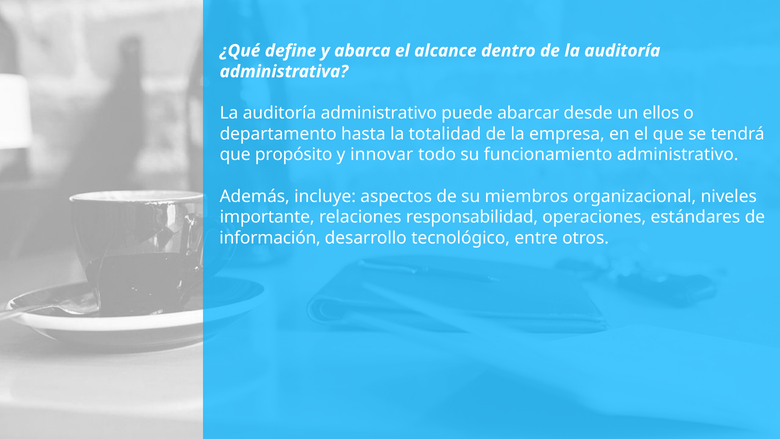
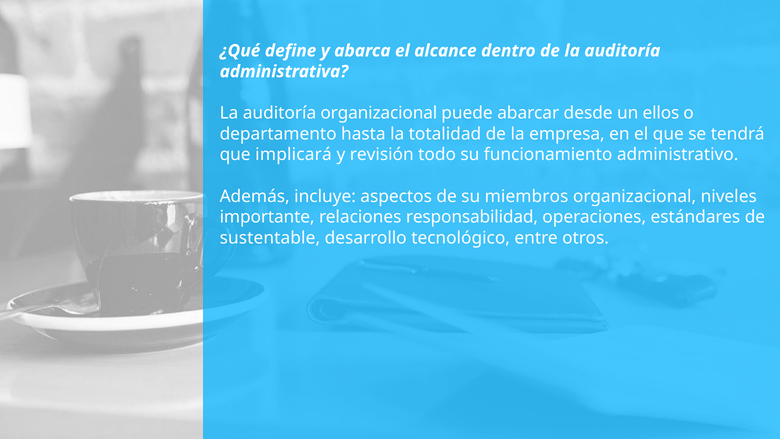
auditoría administrativo: administrativo -> organizacional
propósito: propósito -> implicará
innovar: innovar -> revisión
información: información -> sustentable
